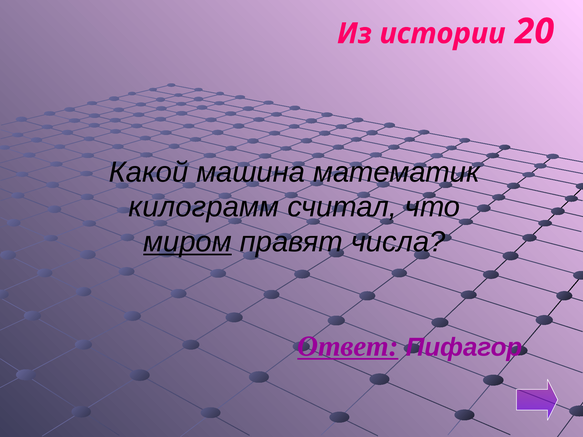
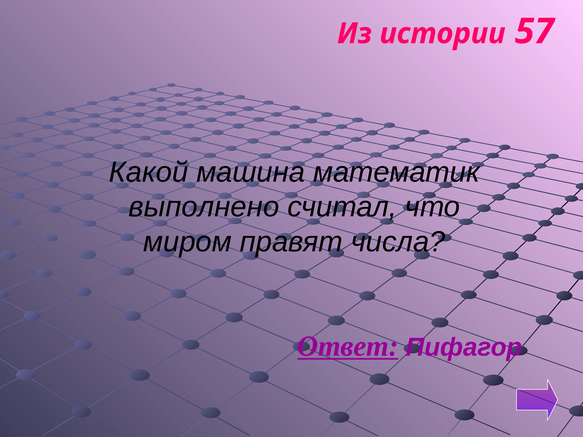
20: 20 -> 57
килограмм: килограмм -> выполнено
миром underline: present -> none
